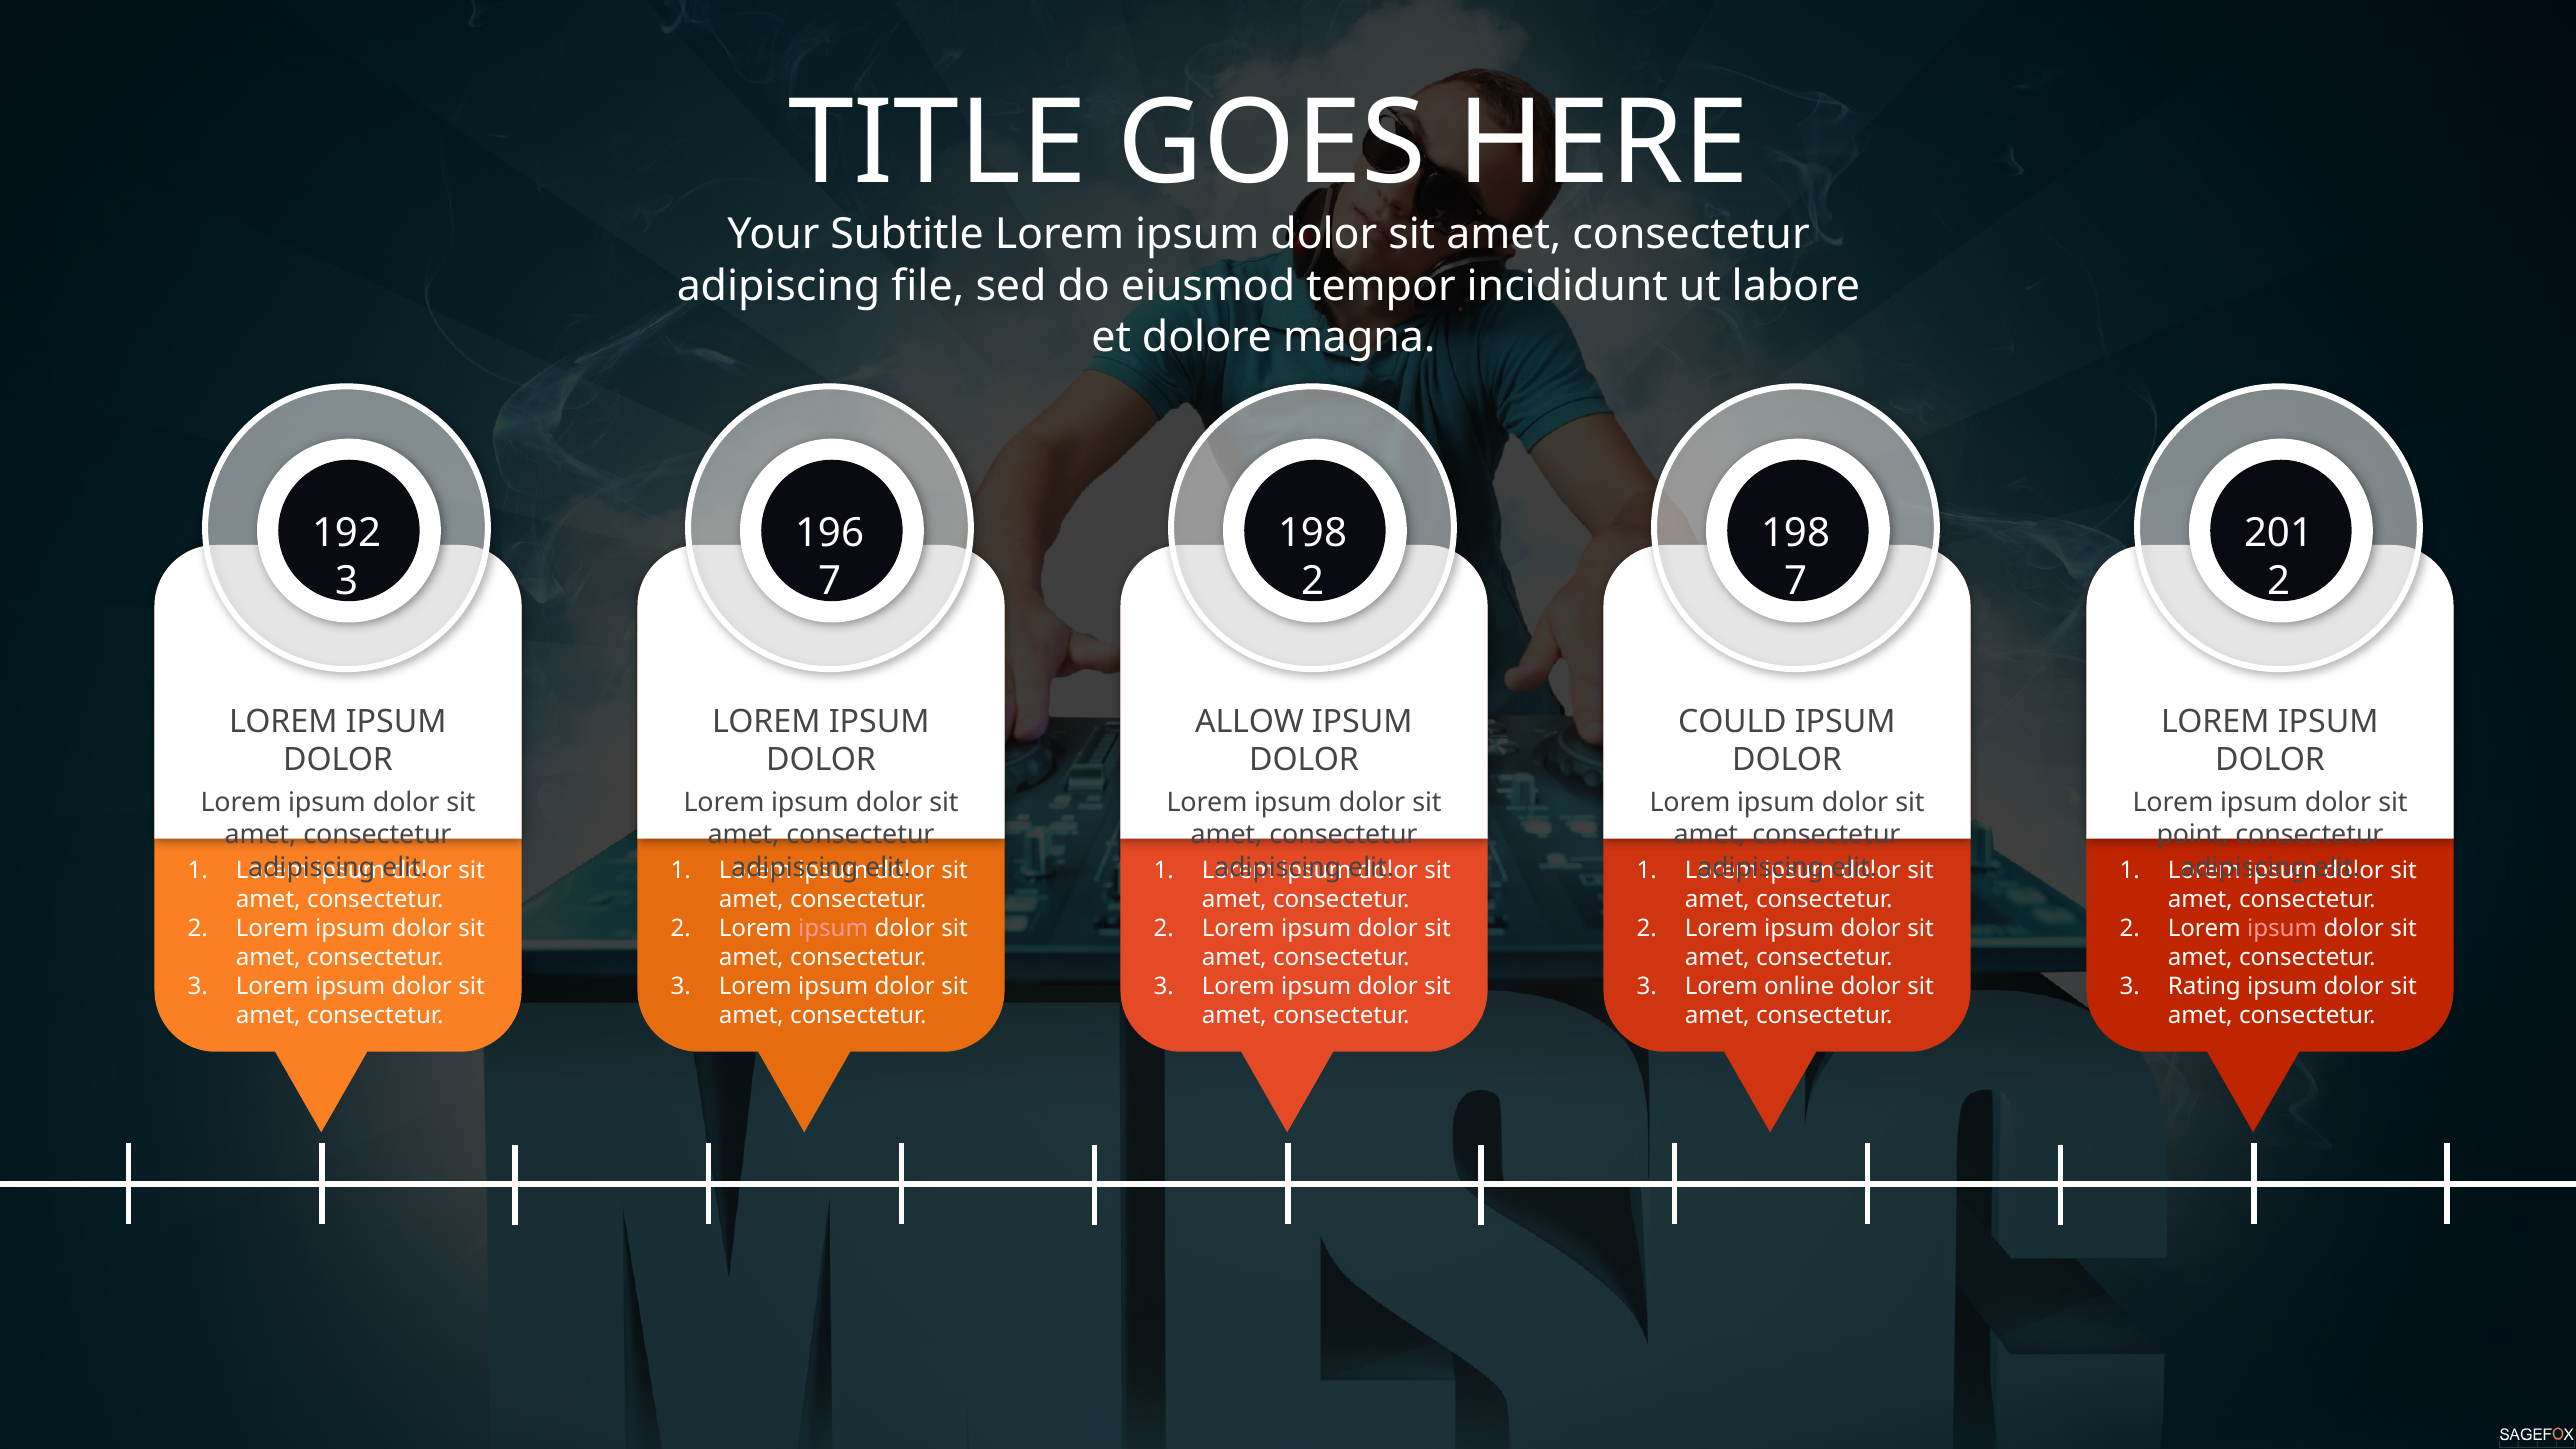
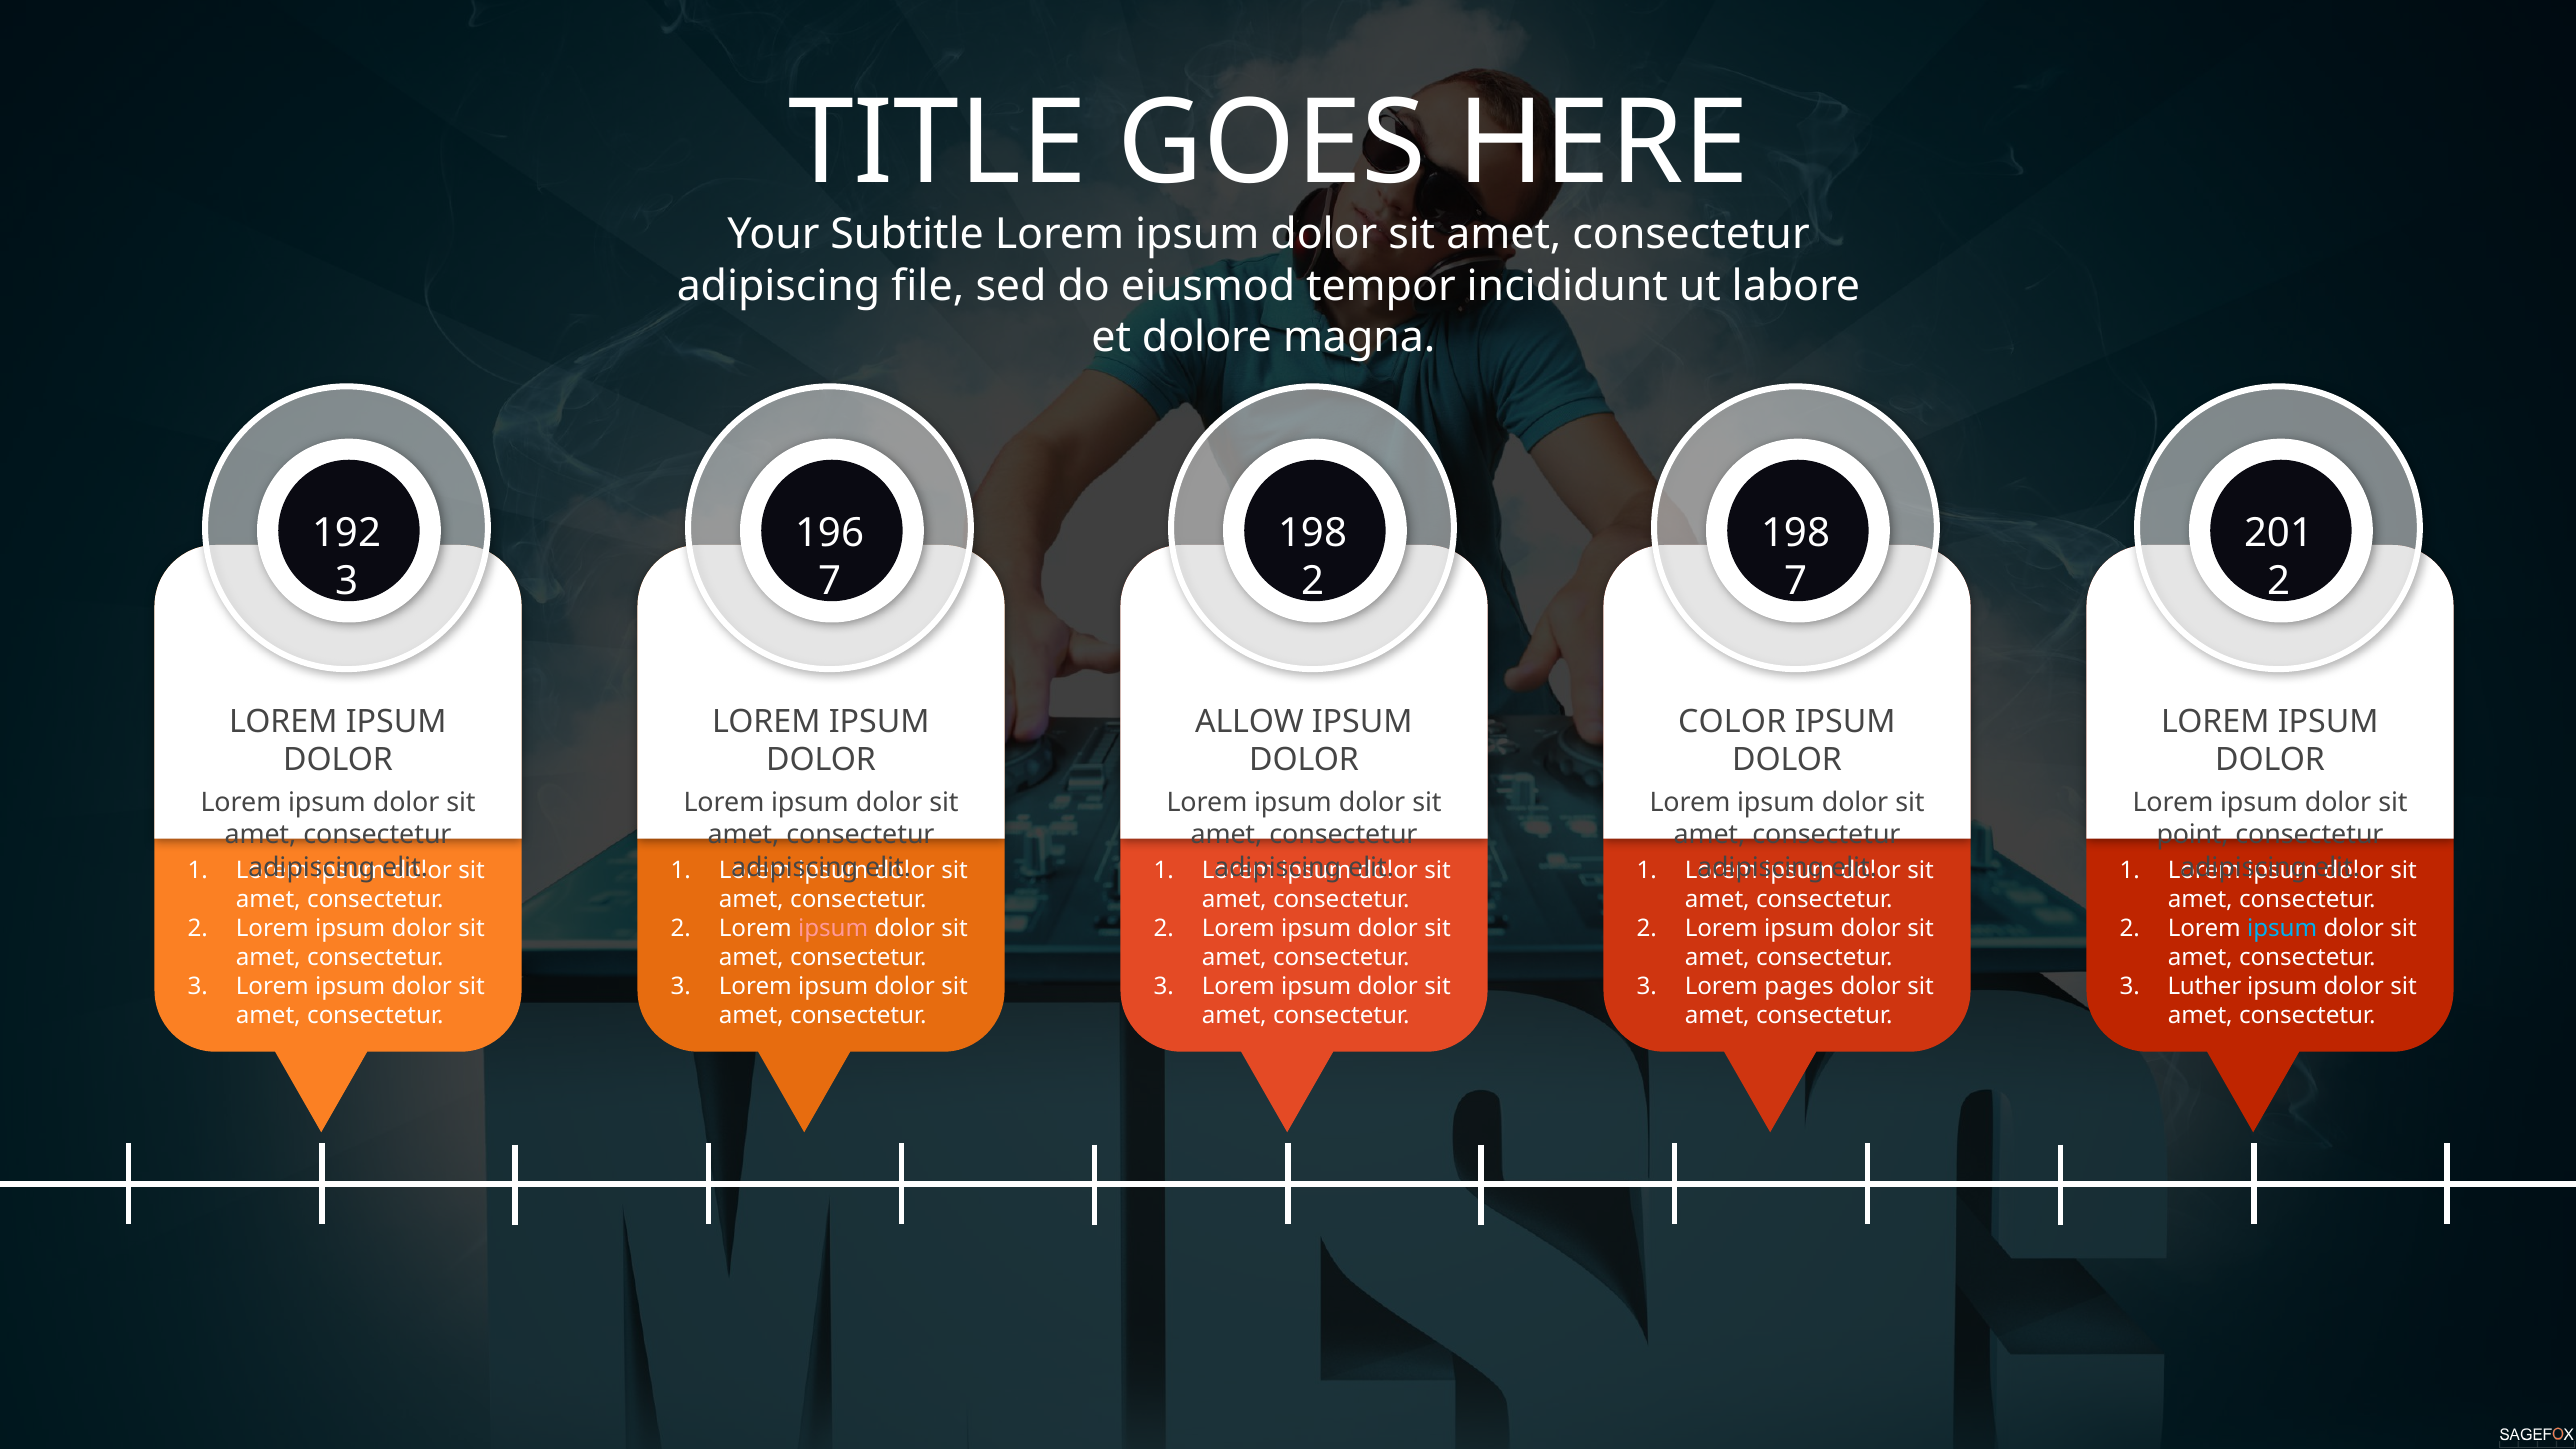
COULD: COULD -> COLOR
ipsum at (2282, 928) colour: pink -> light blue
online: online -> pages
Rating: Rating -> Luther
